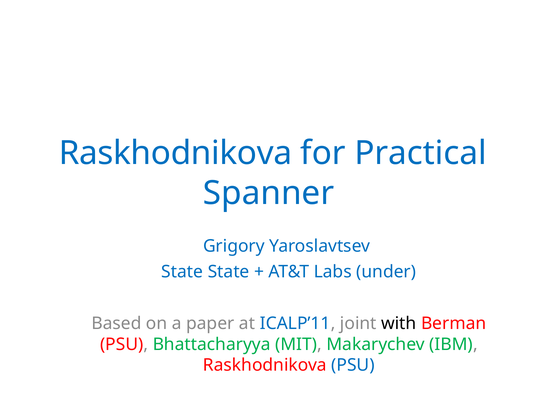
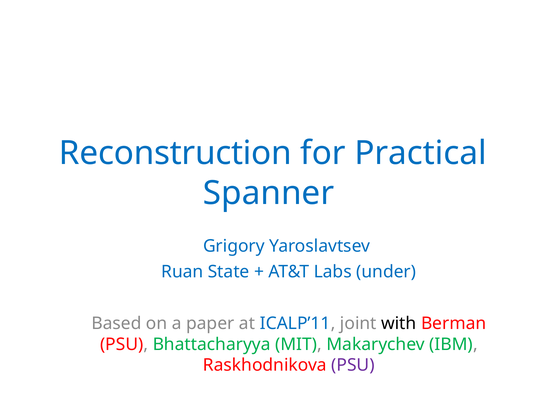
Raskhodnikova at (175, 153): Raskhodnikova -> Reconstruction
State at (182, 272): State -> Ruan
PSU at (353, 366) colour: blue -> purple
